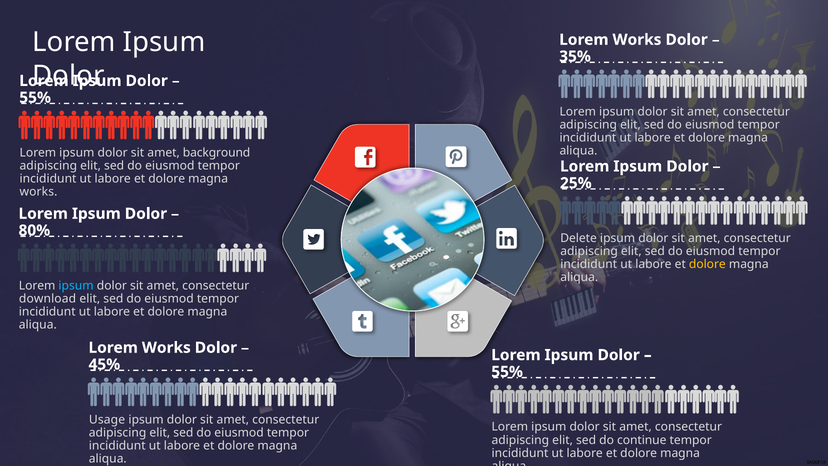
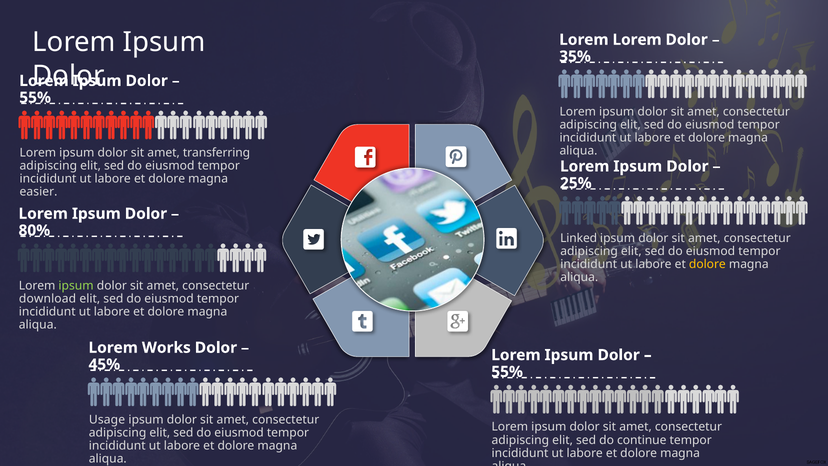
Works at (637, 40): Works -> Lorem
background: background -> transferring
works at (38, 192): works -> easier
Delete: Delete -> Linked
ipsum at (76, 285) colour: light blue -> light green
